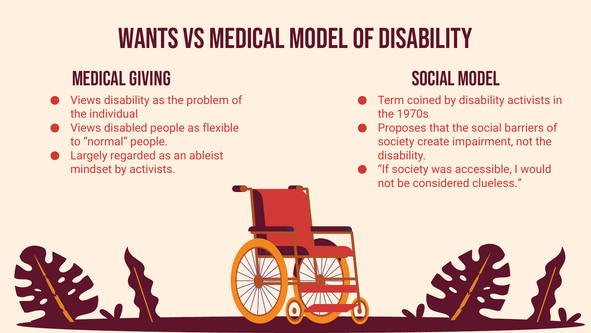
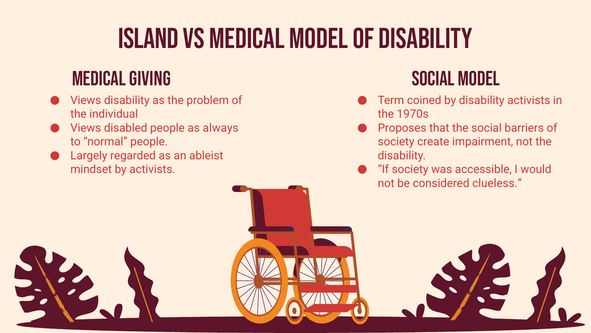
Wants: Wants -> Island
flexible: flexible -> always
